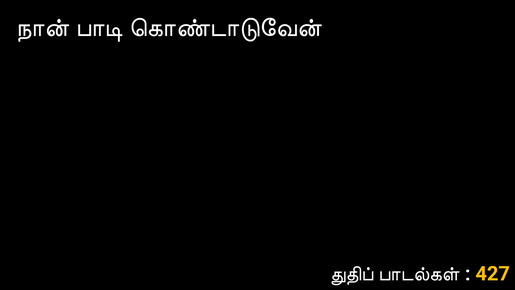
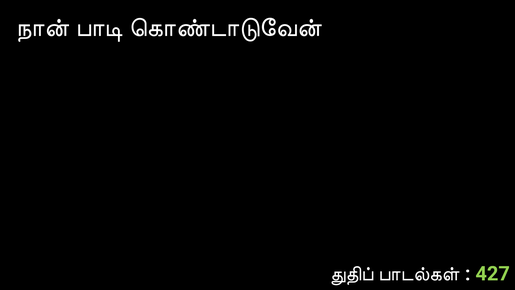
427 colour: yellow -> light green
